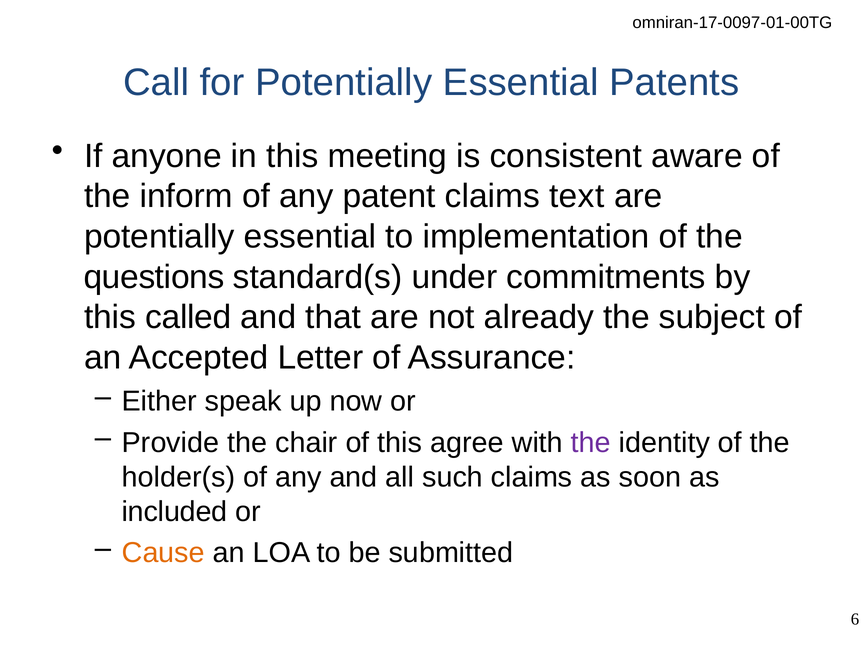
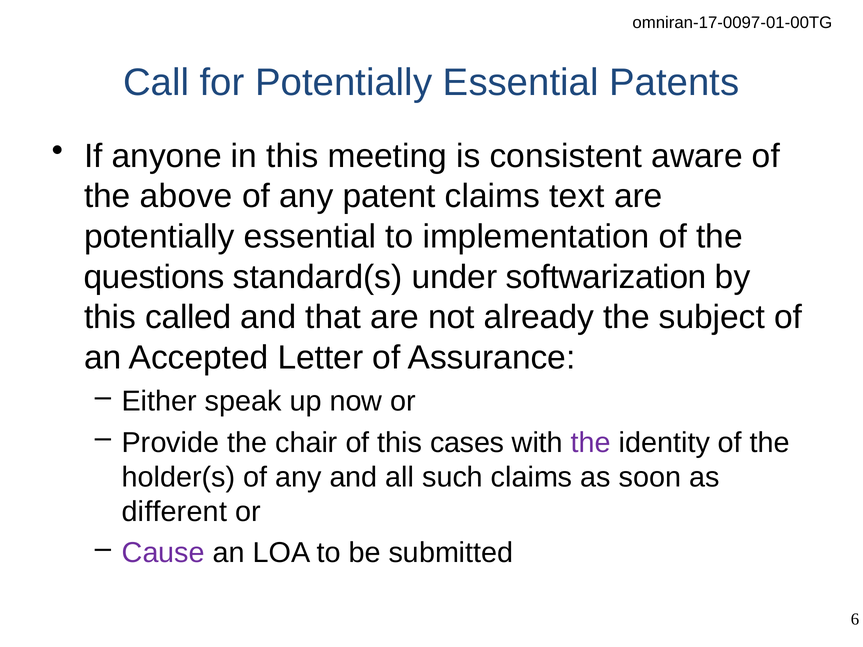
inform: inform -> above
commitments: commitments -> softwarization
agree: agree -> cases
included: included -> different
Cause colour: orange -> purple
